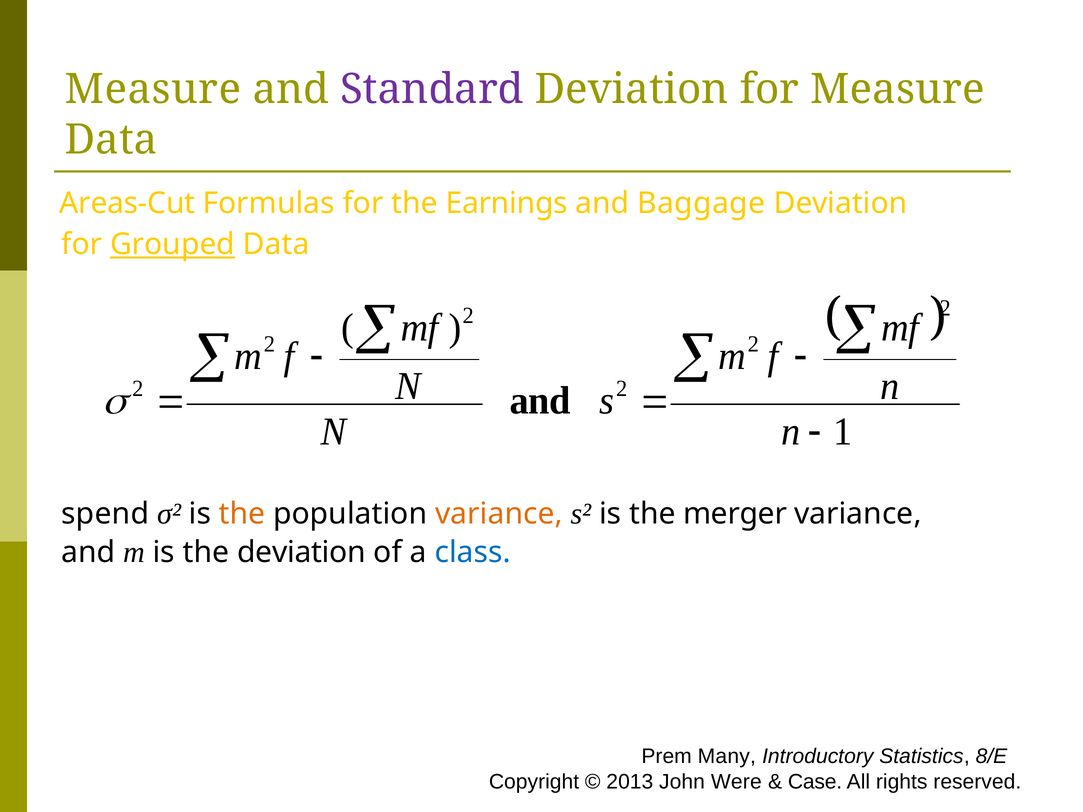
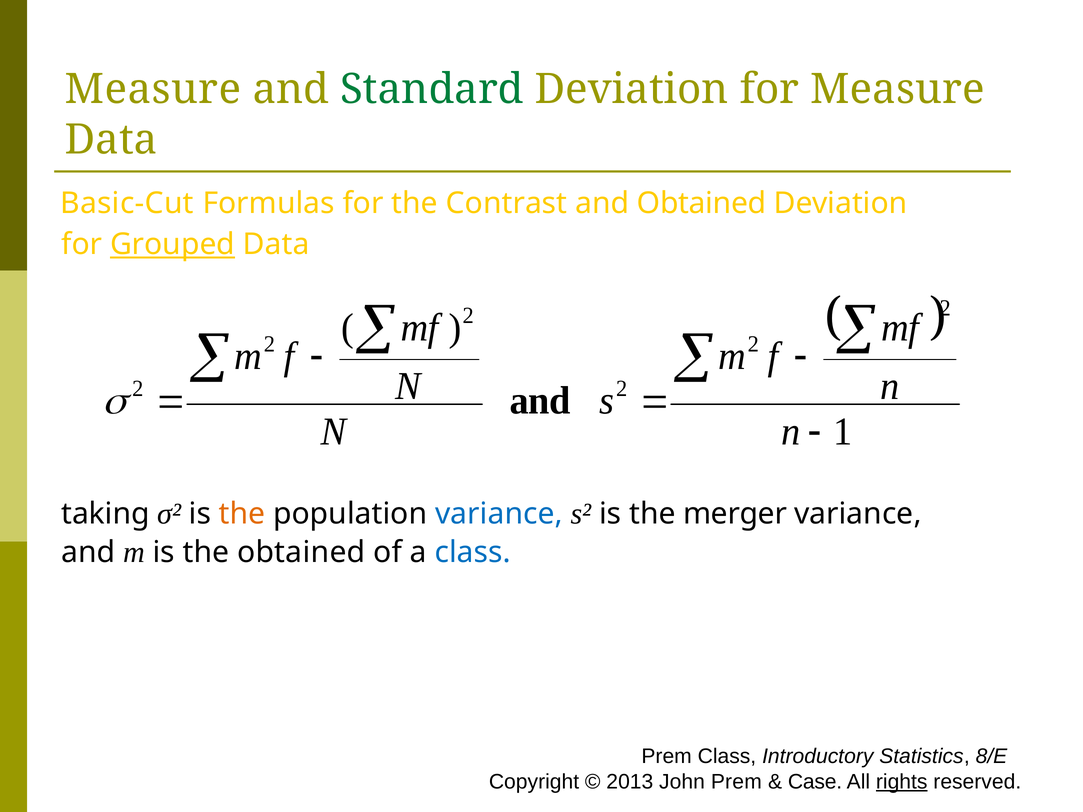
Standard colour: purple -> green
Areas-Cut: Areas-Cut -> Basic-Cut
Earnings: Earnings -> Contrast
and Baggage: Baggage -> Obtained
spend: spend -> taking
variance at (499, 514) colour: orange -> blue
the deviation: deviation -> obtained
Prem Many: Many -> Class
John Were: Were -> Prem
rights underline: none -> present
